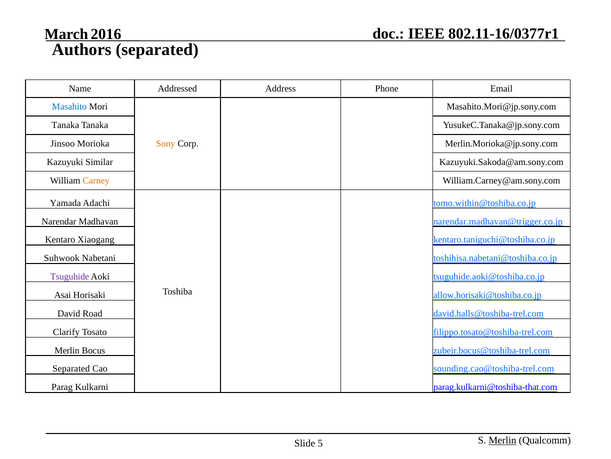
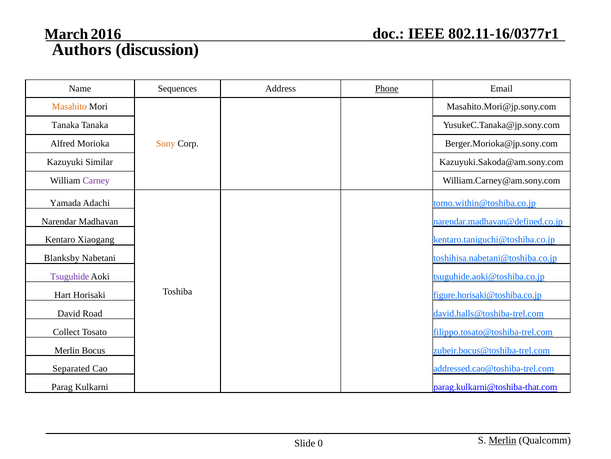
Authors separated: separated -> discussion
Addressed: Addressed -> Sequences
Phone underline: none -> present
Masahito colour: blue -> orange
Jinsoo: Jinsoo -> Alfred
Merlin.Morioka@jp.sony.com: Merlin.Morioka@jp.sony.com -> Berger.Morioka@jp.sony.com
Carney colour: orange -> purple
narendar.madhavan@trigger.co.jp: narendar.madhavan@trigger.co.jp -> narendar.madhavan@defined.co.jp
Suhwook: Suhwook -> Blanksby
Asai: Asai -> Hart
allow.horisaki@toshiba.co.jp: allow.horisaki@toshiba.co.jp -> figure.horisaki@toshiba.co.jp
Clarify: Clarify -> Collect
sounding.cao@toshiba-trel.com: sounding.cao@toshiba-trel.com -> addressed.cao@toshiba-trel.com
5: 5 -> 0
